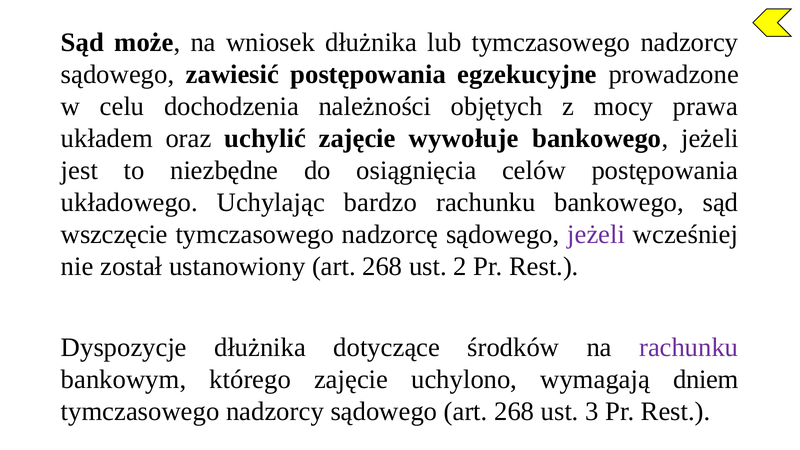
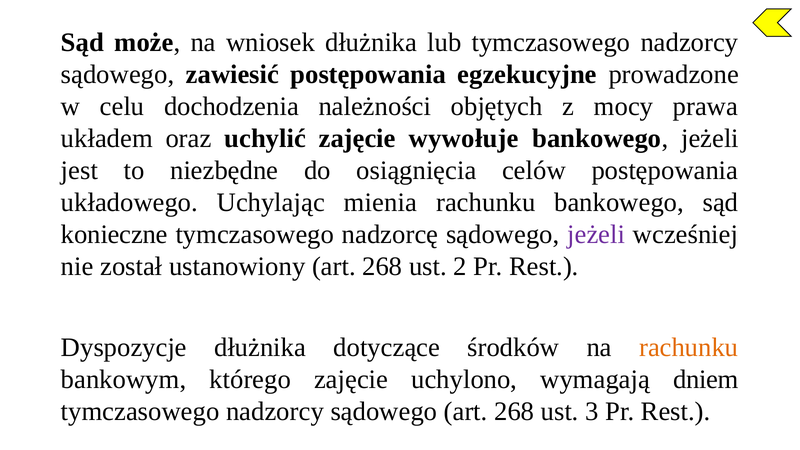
bardzo: bardzo -> mienia
wszczęcie: wszczęcie -> konieczne
rachunku at (689, 347) colour: purple -> orange
